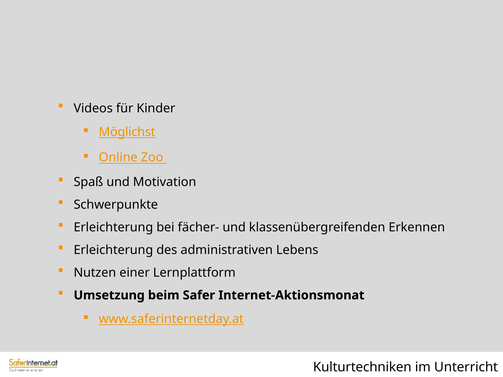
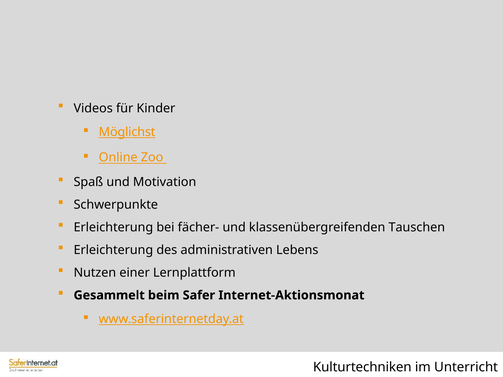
Erkennen: Erkennen -> Tauschen
Umsetzung: Umsetzung -> Gesammelt
